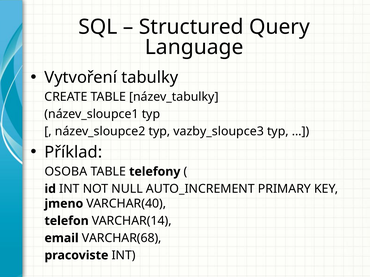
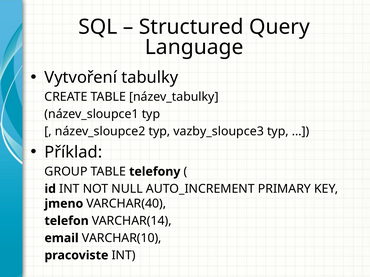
OSOBA: OSOBA -> GROUP
VARCHAR(68: VARCHAR(68 -> VARCHAR(10
